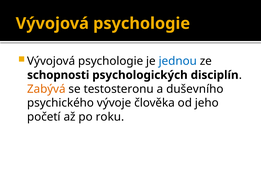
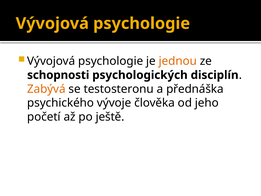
jednou colour: blue -> orange
duševního: duševního -> přednáška
roku: roku -> ještě
